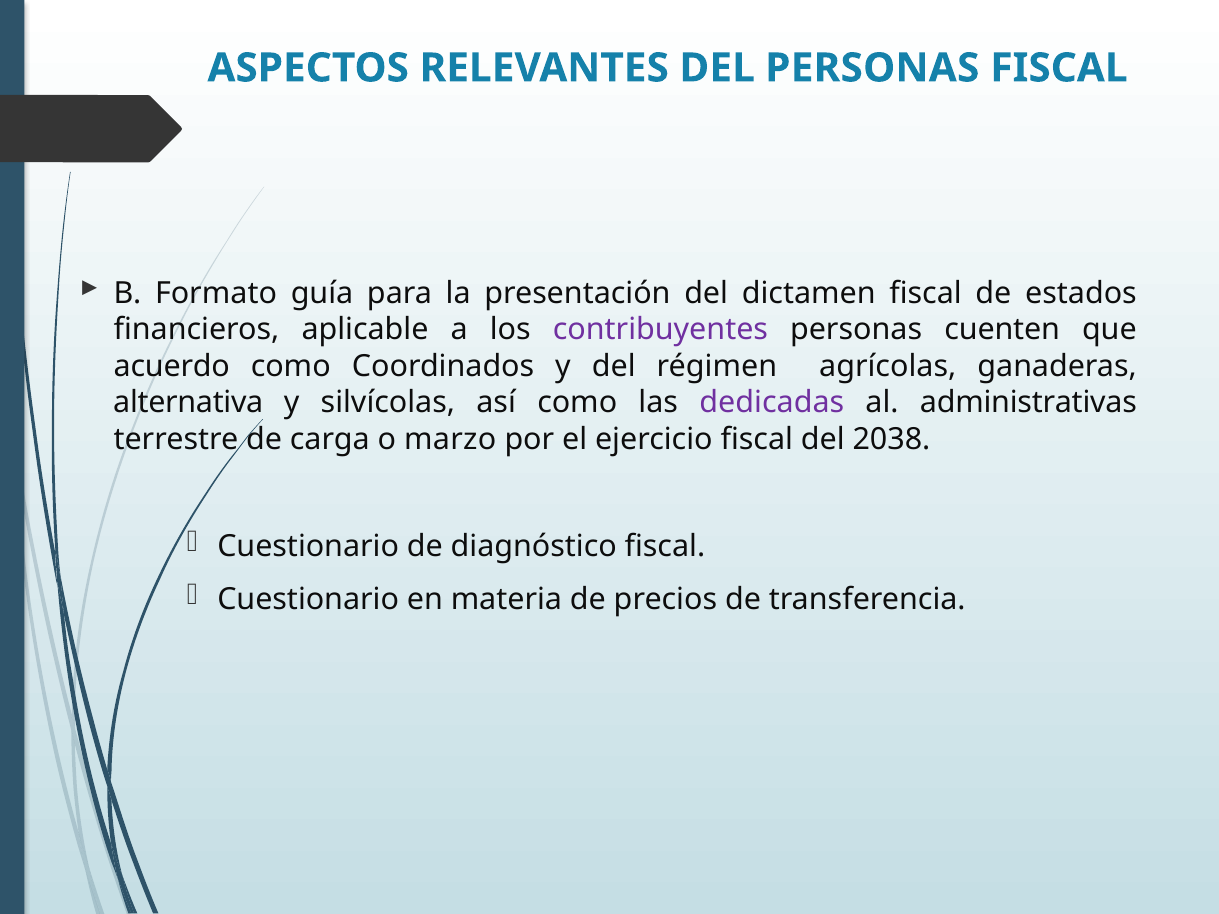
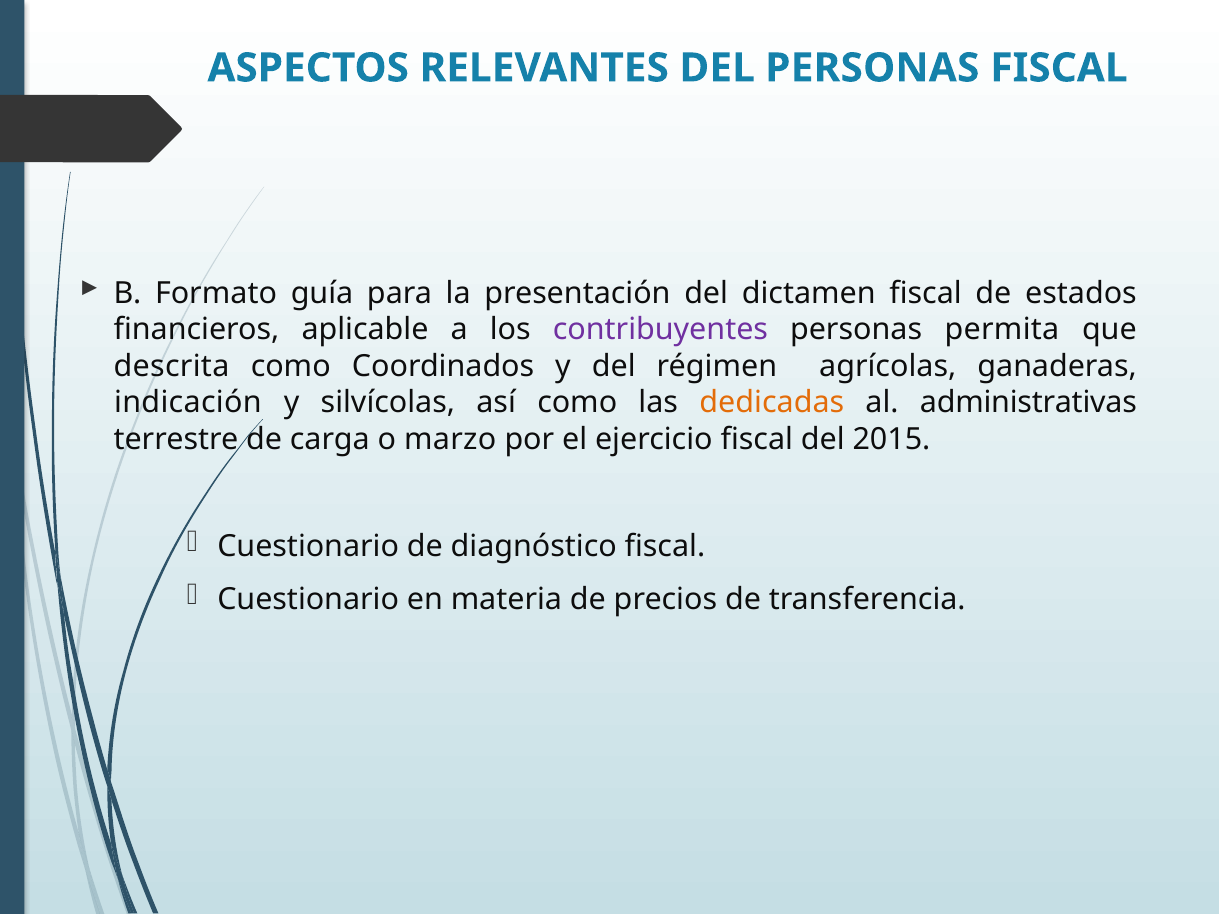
cuenten: cuenten -> permita
acuerdo: acuerdo -> descrita
alternativa: alternativa -> indicación
dedicadas colour: purple -> orange
2038: 2038 -> 2015
